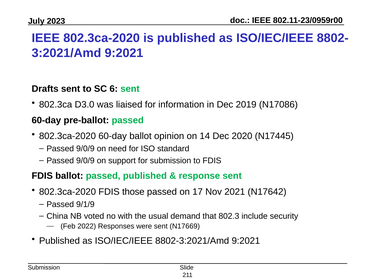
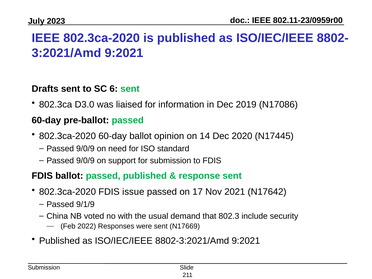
those: those -> issue
